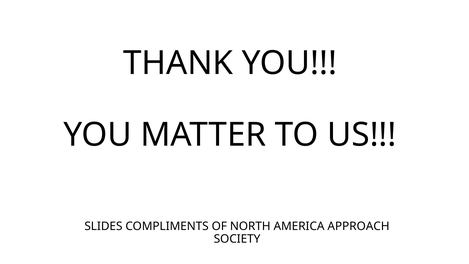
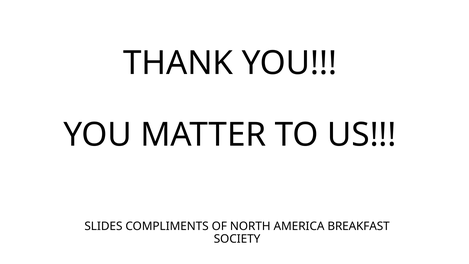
APPROACH: APPROACH -> BREAKFAST
